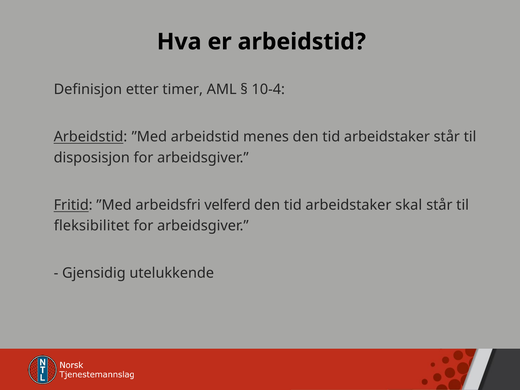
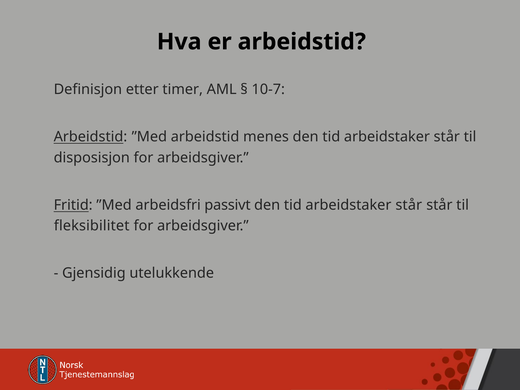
10-4: 10-4 -> 10-7
velferd: velferd -> passivt
skal at (409, 205): skal -> står
